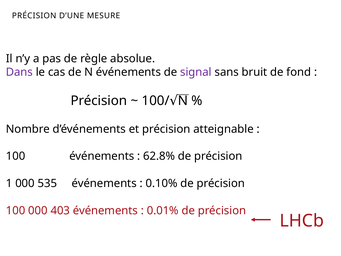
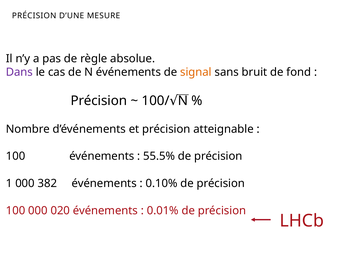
signal colour: purple -> orange
62.8%: 62.8% -> 55.5%
535: 535 -> 382
403: 403 -> 020
